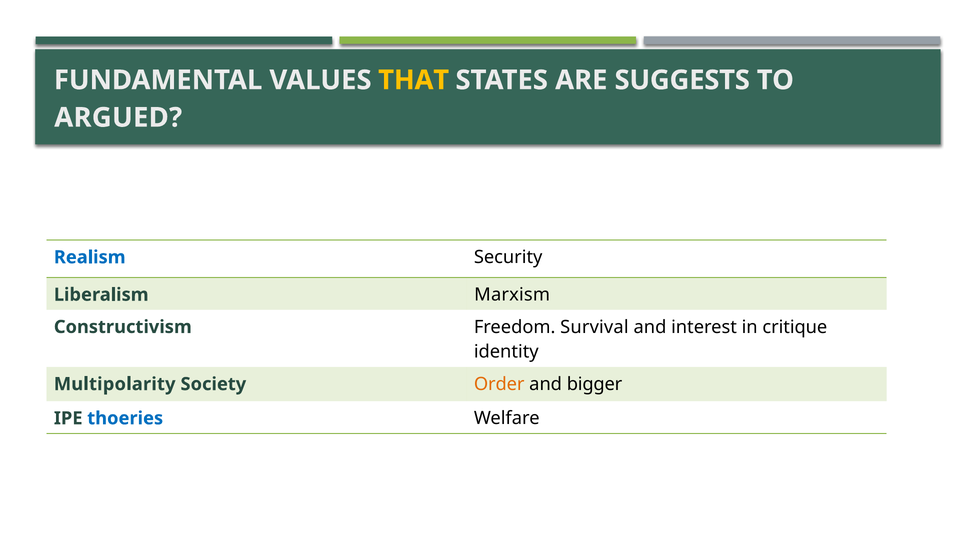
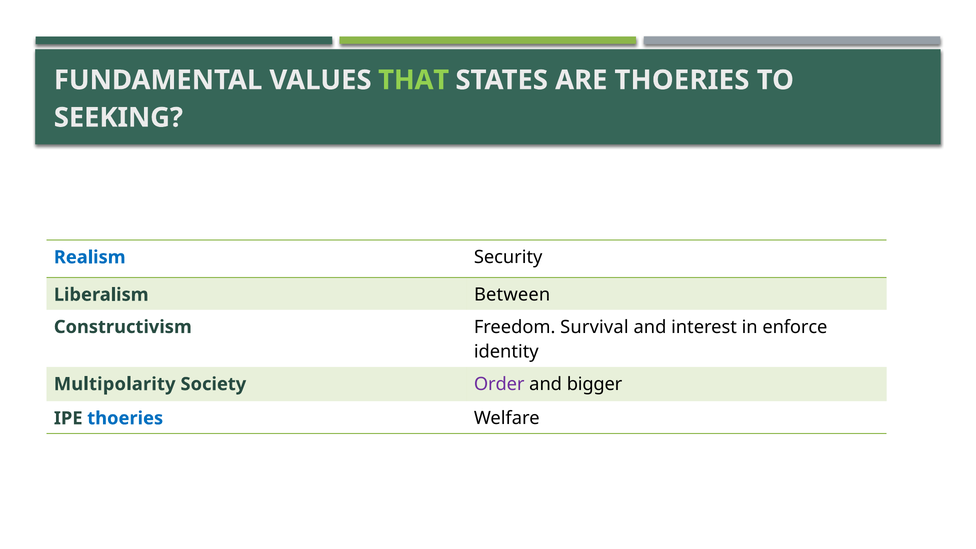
THAT colour: yellow -> light green
ARE SUGGESTS: SUGGESTS -> THOERIES
ARGUED: ARGUED -> SEEKING
Marxism: Marxism -> Between
critique: critique -> enforce
Order colour: orange -> purple
